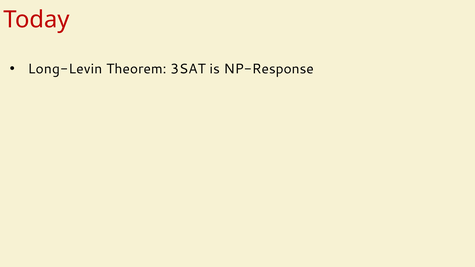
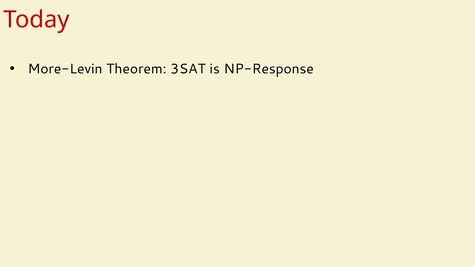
Long-Levin: Long-Levin -> More-Levin
